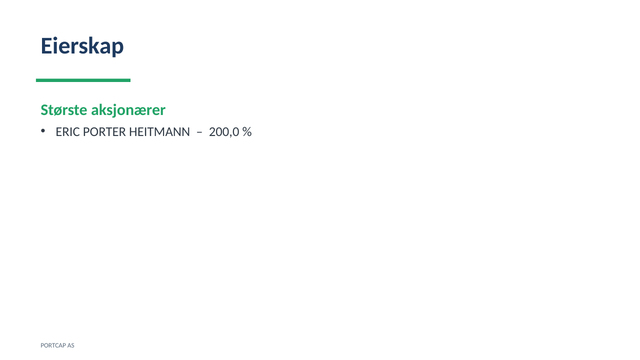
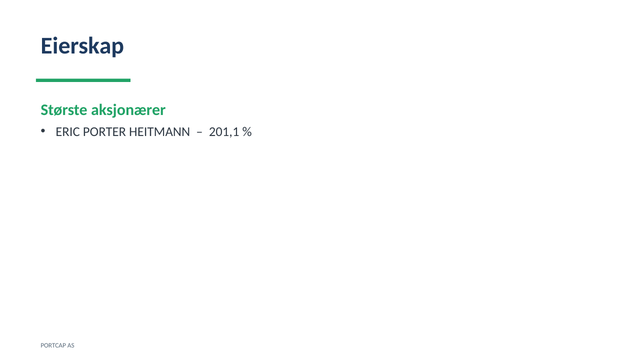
200,0: 200,0 -> 201,1
